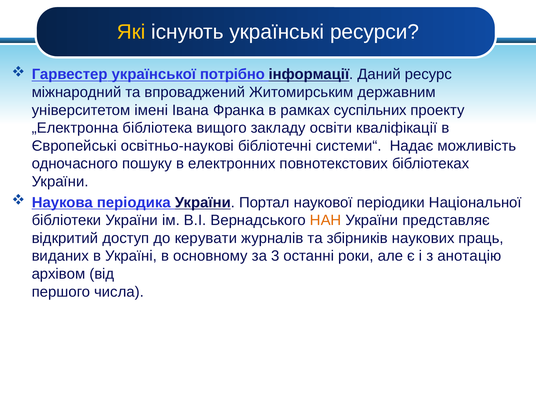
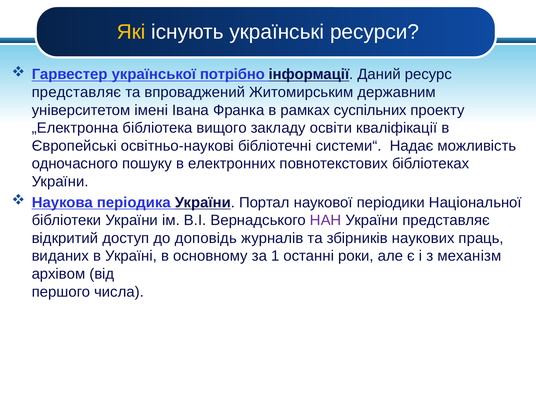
міжнародний at (77, 92): міжнародний -> представляє
НАН colour: orange -> purple
керувати: керувати -> доповідь
3: 3 -> 1
анотацію: анотацію -> механізм
